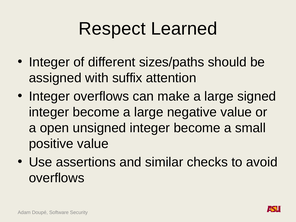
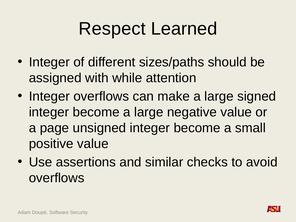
suffix: suffix -> while
open: open -> page
